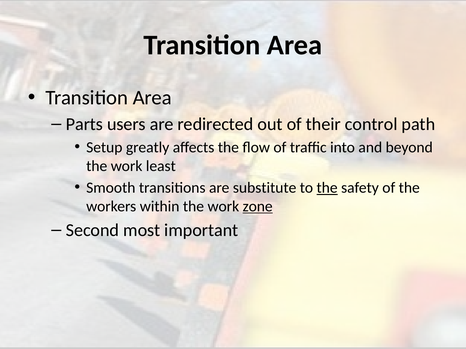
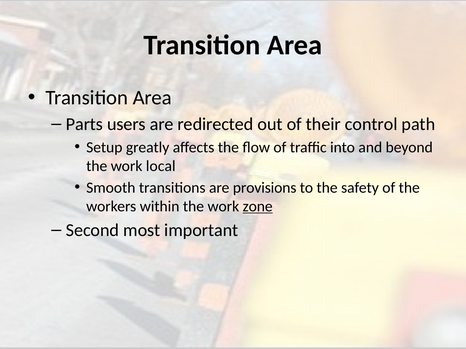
least: least -> local
substitute: substitute -> provisions
the at (327, 188) underline: present -> none
